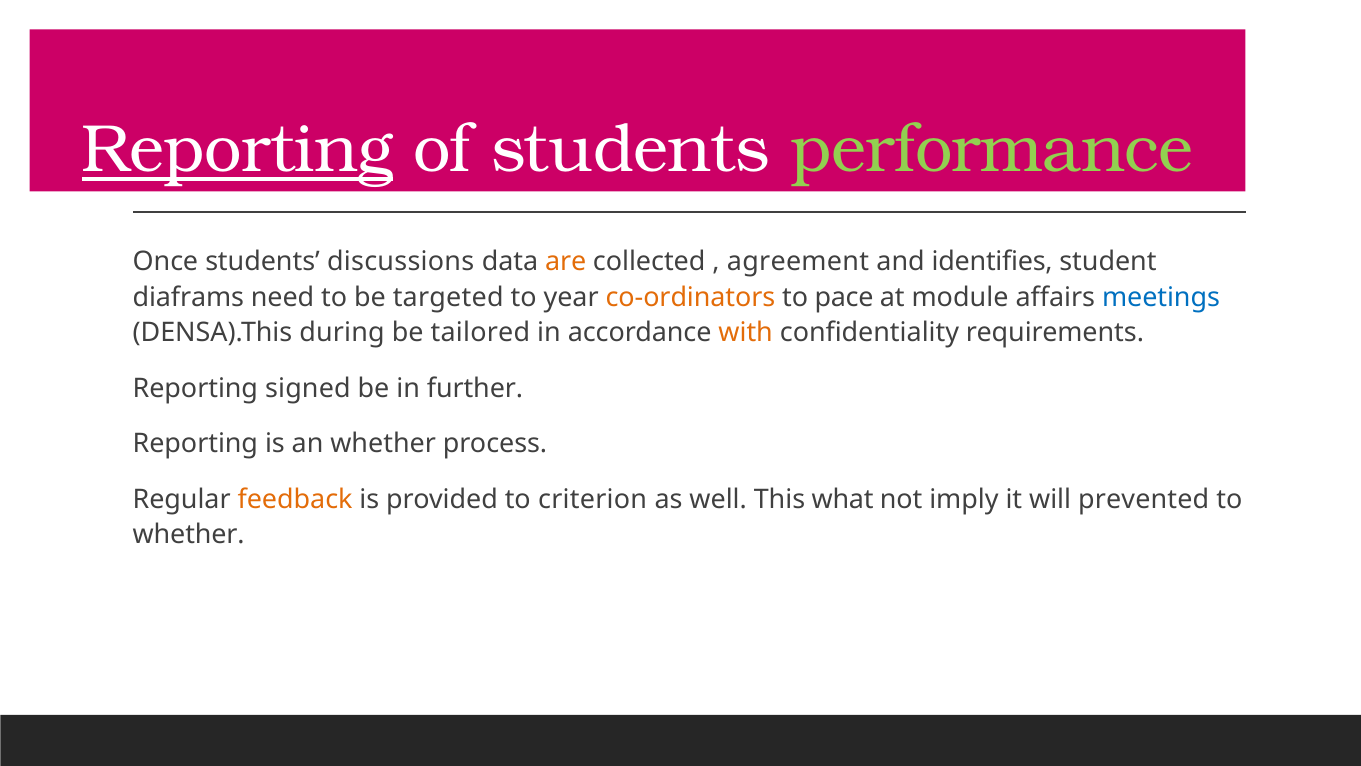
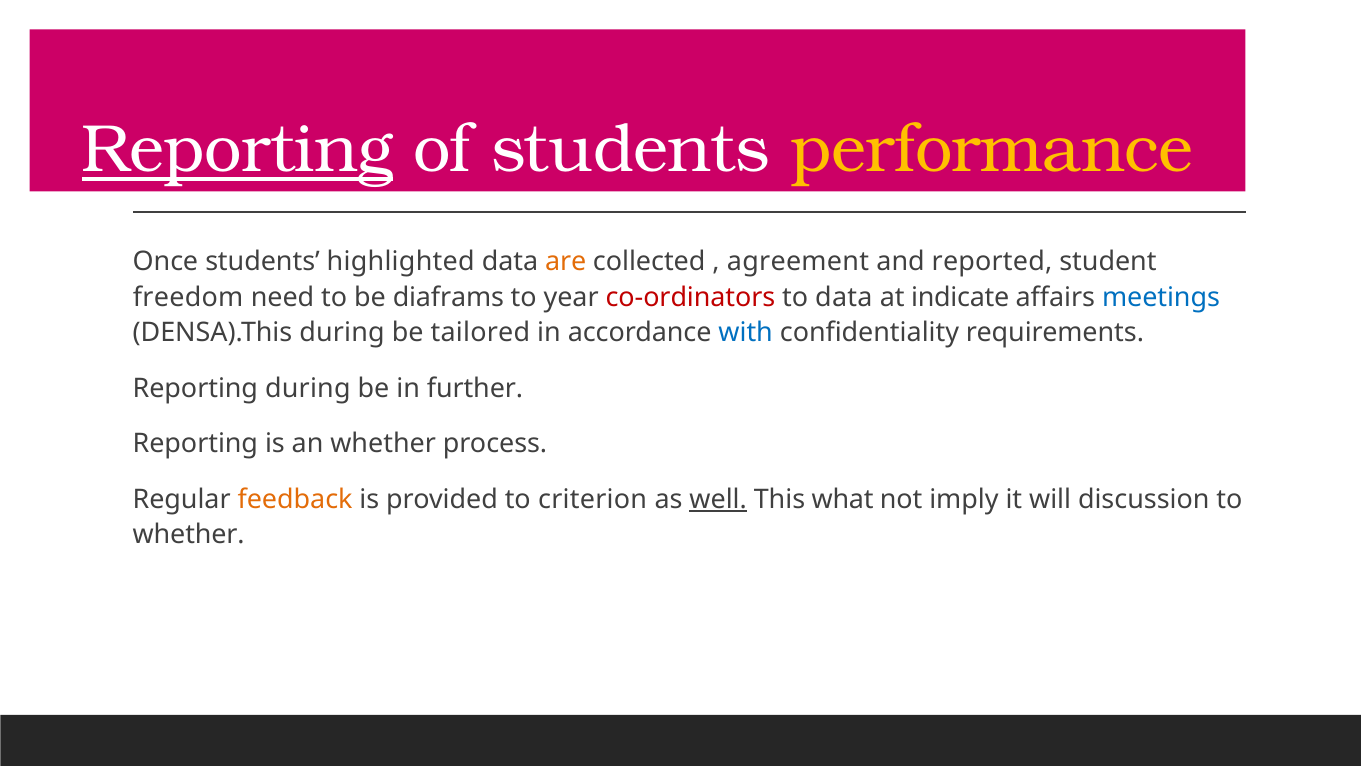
performance colour: light green -> yellow
discussions: discussions -> highlighted
identifies: identifies -> reported
diaframs: diaframs -> freedom
targeted: targeted -> diaframs
co-ordinators colour: orange -> red
to pace: pace -> data
module: module -> indicate
with colour: orange -> blue
Reporting signed: signed -> during
well underline: none -> present
prevented: prevented -> discussion
